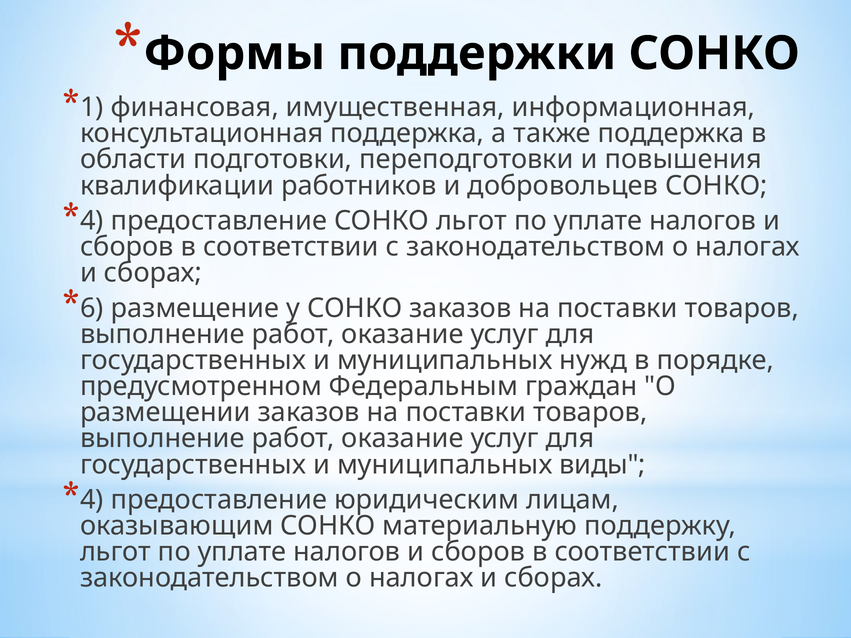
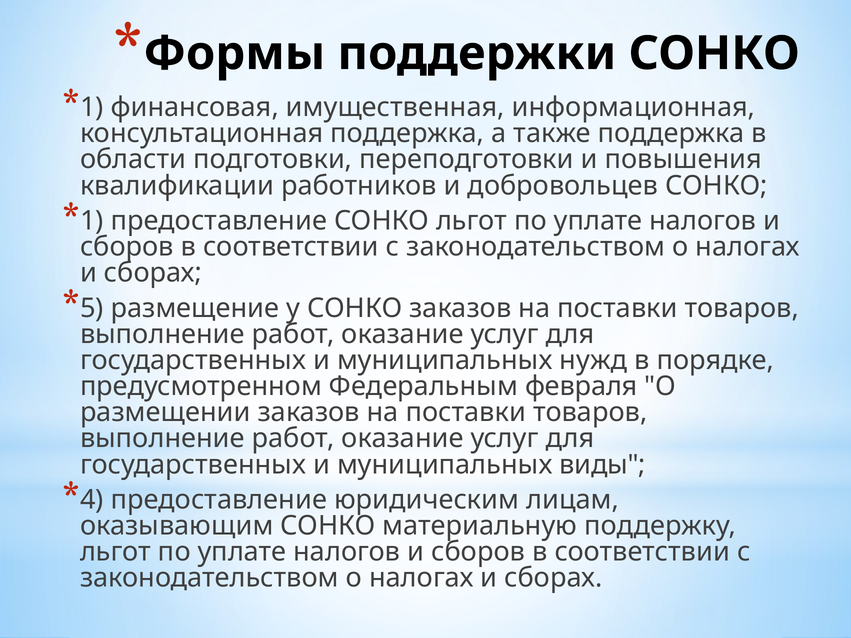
4 at (92, 221): 4 -> 1
6: 6 -> 5
граждан: граждан -> февраля
